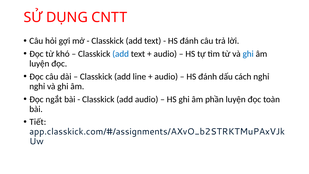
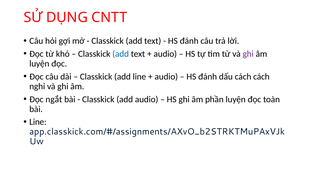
ghi at (248, 54) colour: blue -> purple
cách nghỉ: nghỉ -> cách
Tiết at (38, 122): Tiết -> Line
